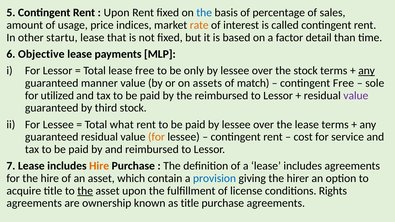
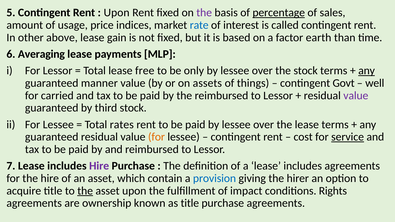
the at (204, 13) colour: blue -> purple
percentage underline: none -> present
rate colour: orange -> blue
startu: startu -> above
that: that -> gain
detail: detail -> earth
Objective: Objective -> Averaging
match: match -> things
contingent Free: Free -> Govt
sole: sole -> well
utilized: utilized -> carried
what: what -> rates
service underline: none -> present
Hire at (99, 166) colour: orange -> purple
license: license -> impact
